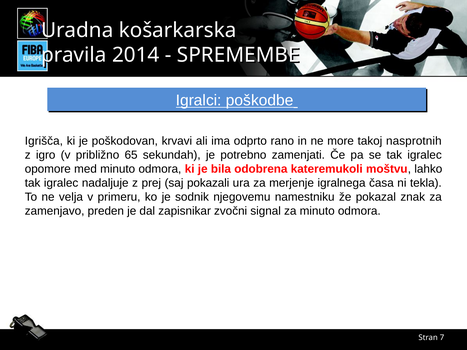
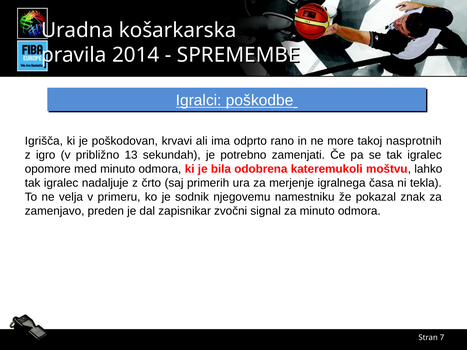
65: 65 -> 13
prej: prej -> črto
pokazali: pokazali -> primerih
